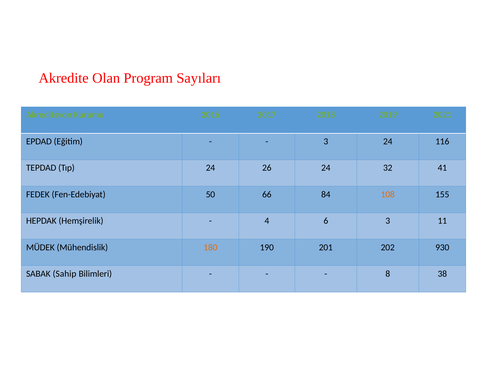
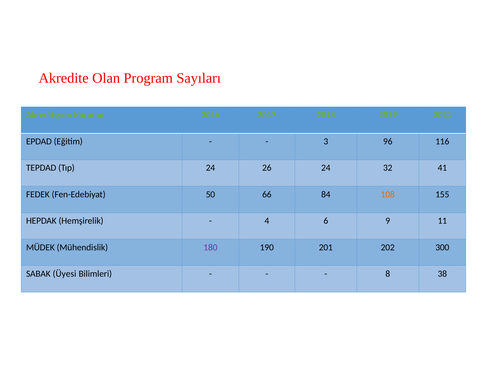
3 24: 24 -> 96
6 3: 3 -> 9
180 colour: orange -> purple
930: 930 -> 300
Sahip: Sahip -> Üyesi
